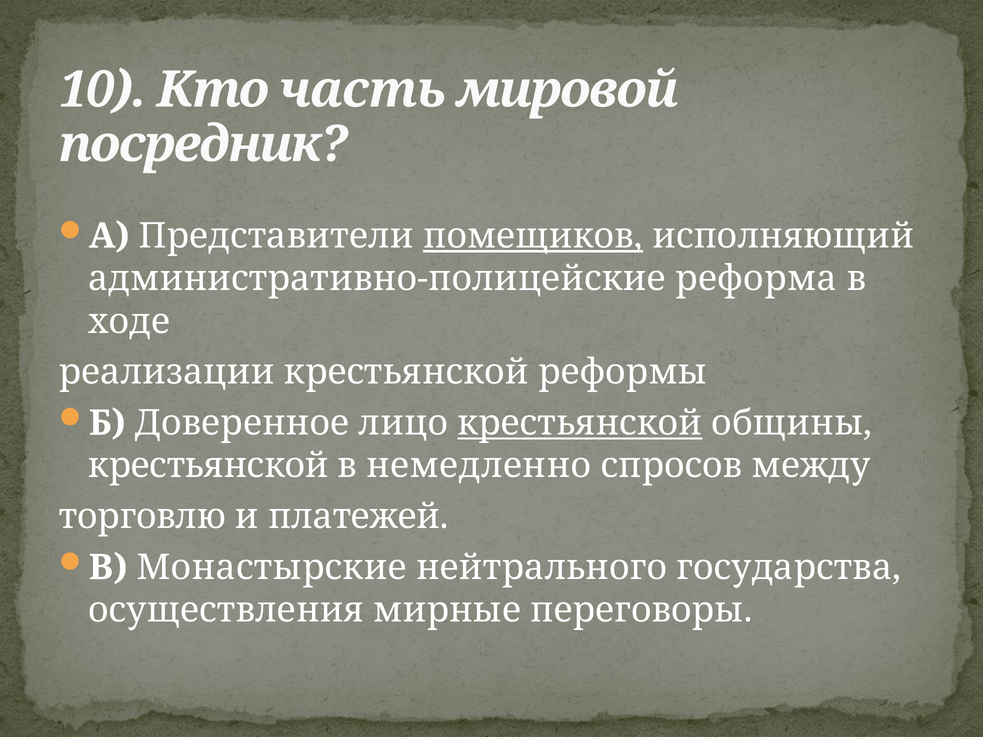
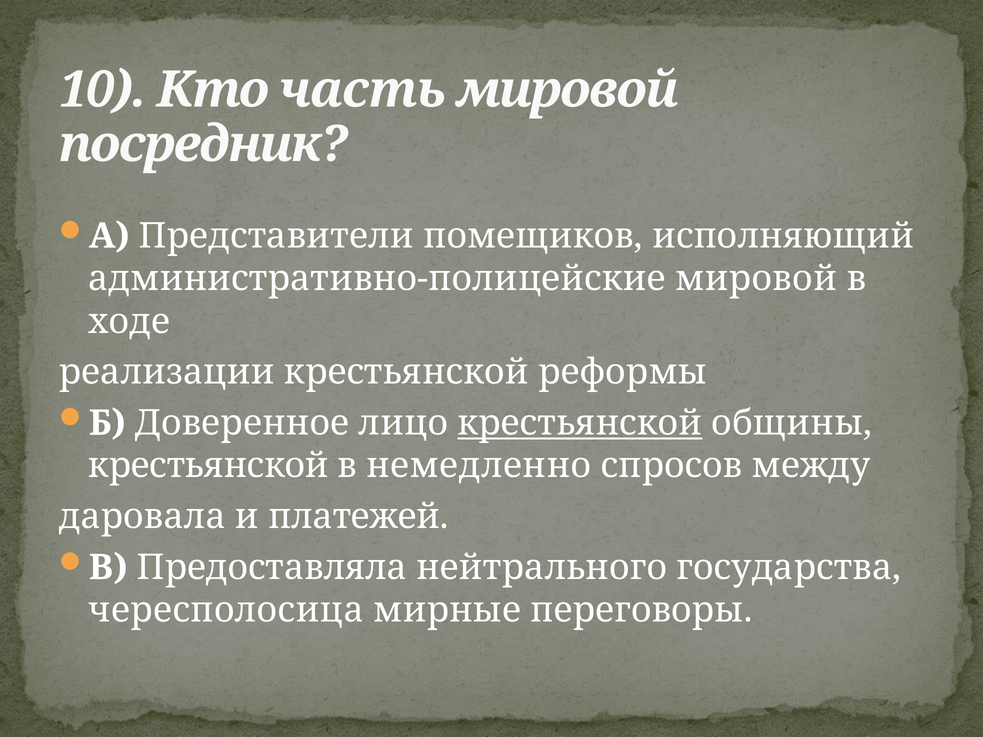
помещиков underline: present -> none
административно-полицейские реформа: реформа -> мировой
торговлю: торговлю -> даровала
Монастырские: Монастырские -> Предоставляла
осуществления: осуществления -> чересполосица
